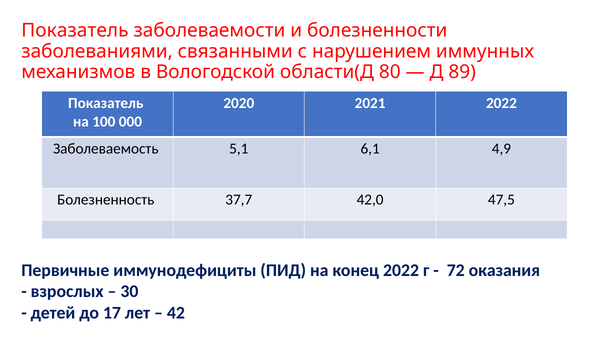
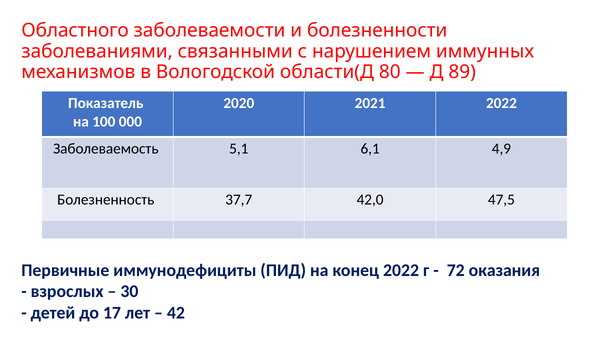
Показатель at (75, 31): Показатель -> Областного
